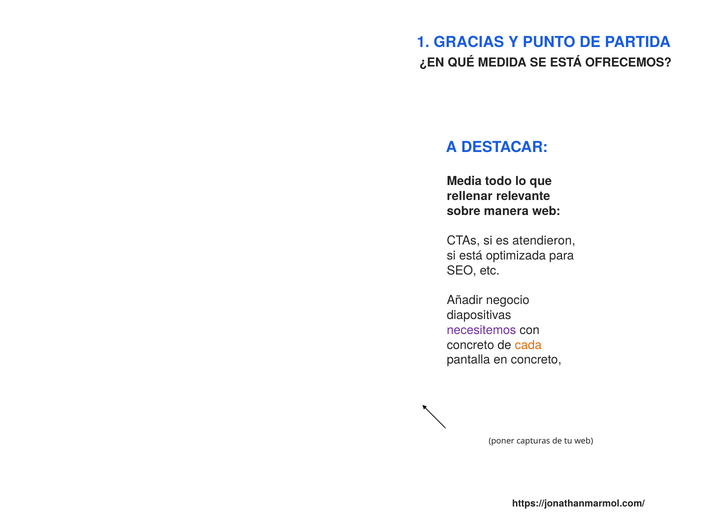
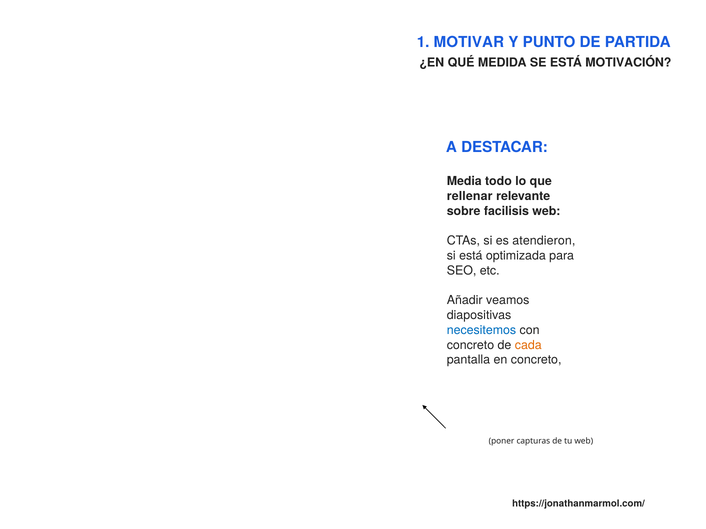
GRACIAS: GRACIAS -> MOTIVAR
OFRECEMOS: OFRECEMOS -> MOTIVACIÓN
manera: manera -> facilisis
negocio: negocio -> veamos
necesitemos colour: purple -> blue
